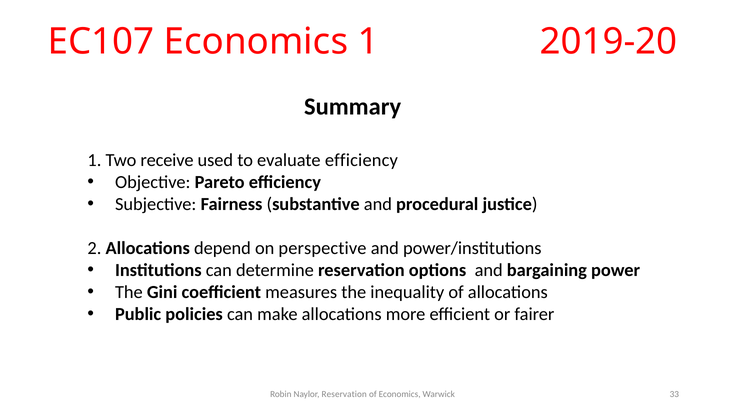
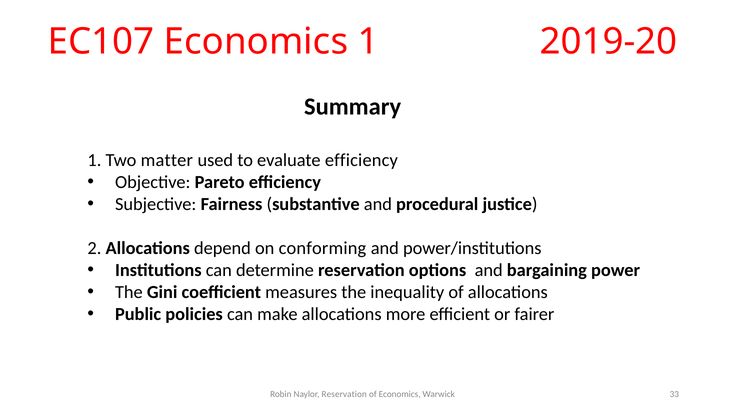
receive: receive -> matter
perspective: perspective -> conforming
